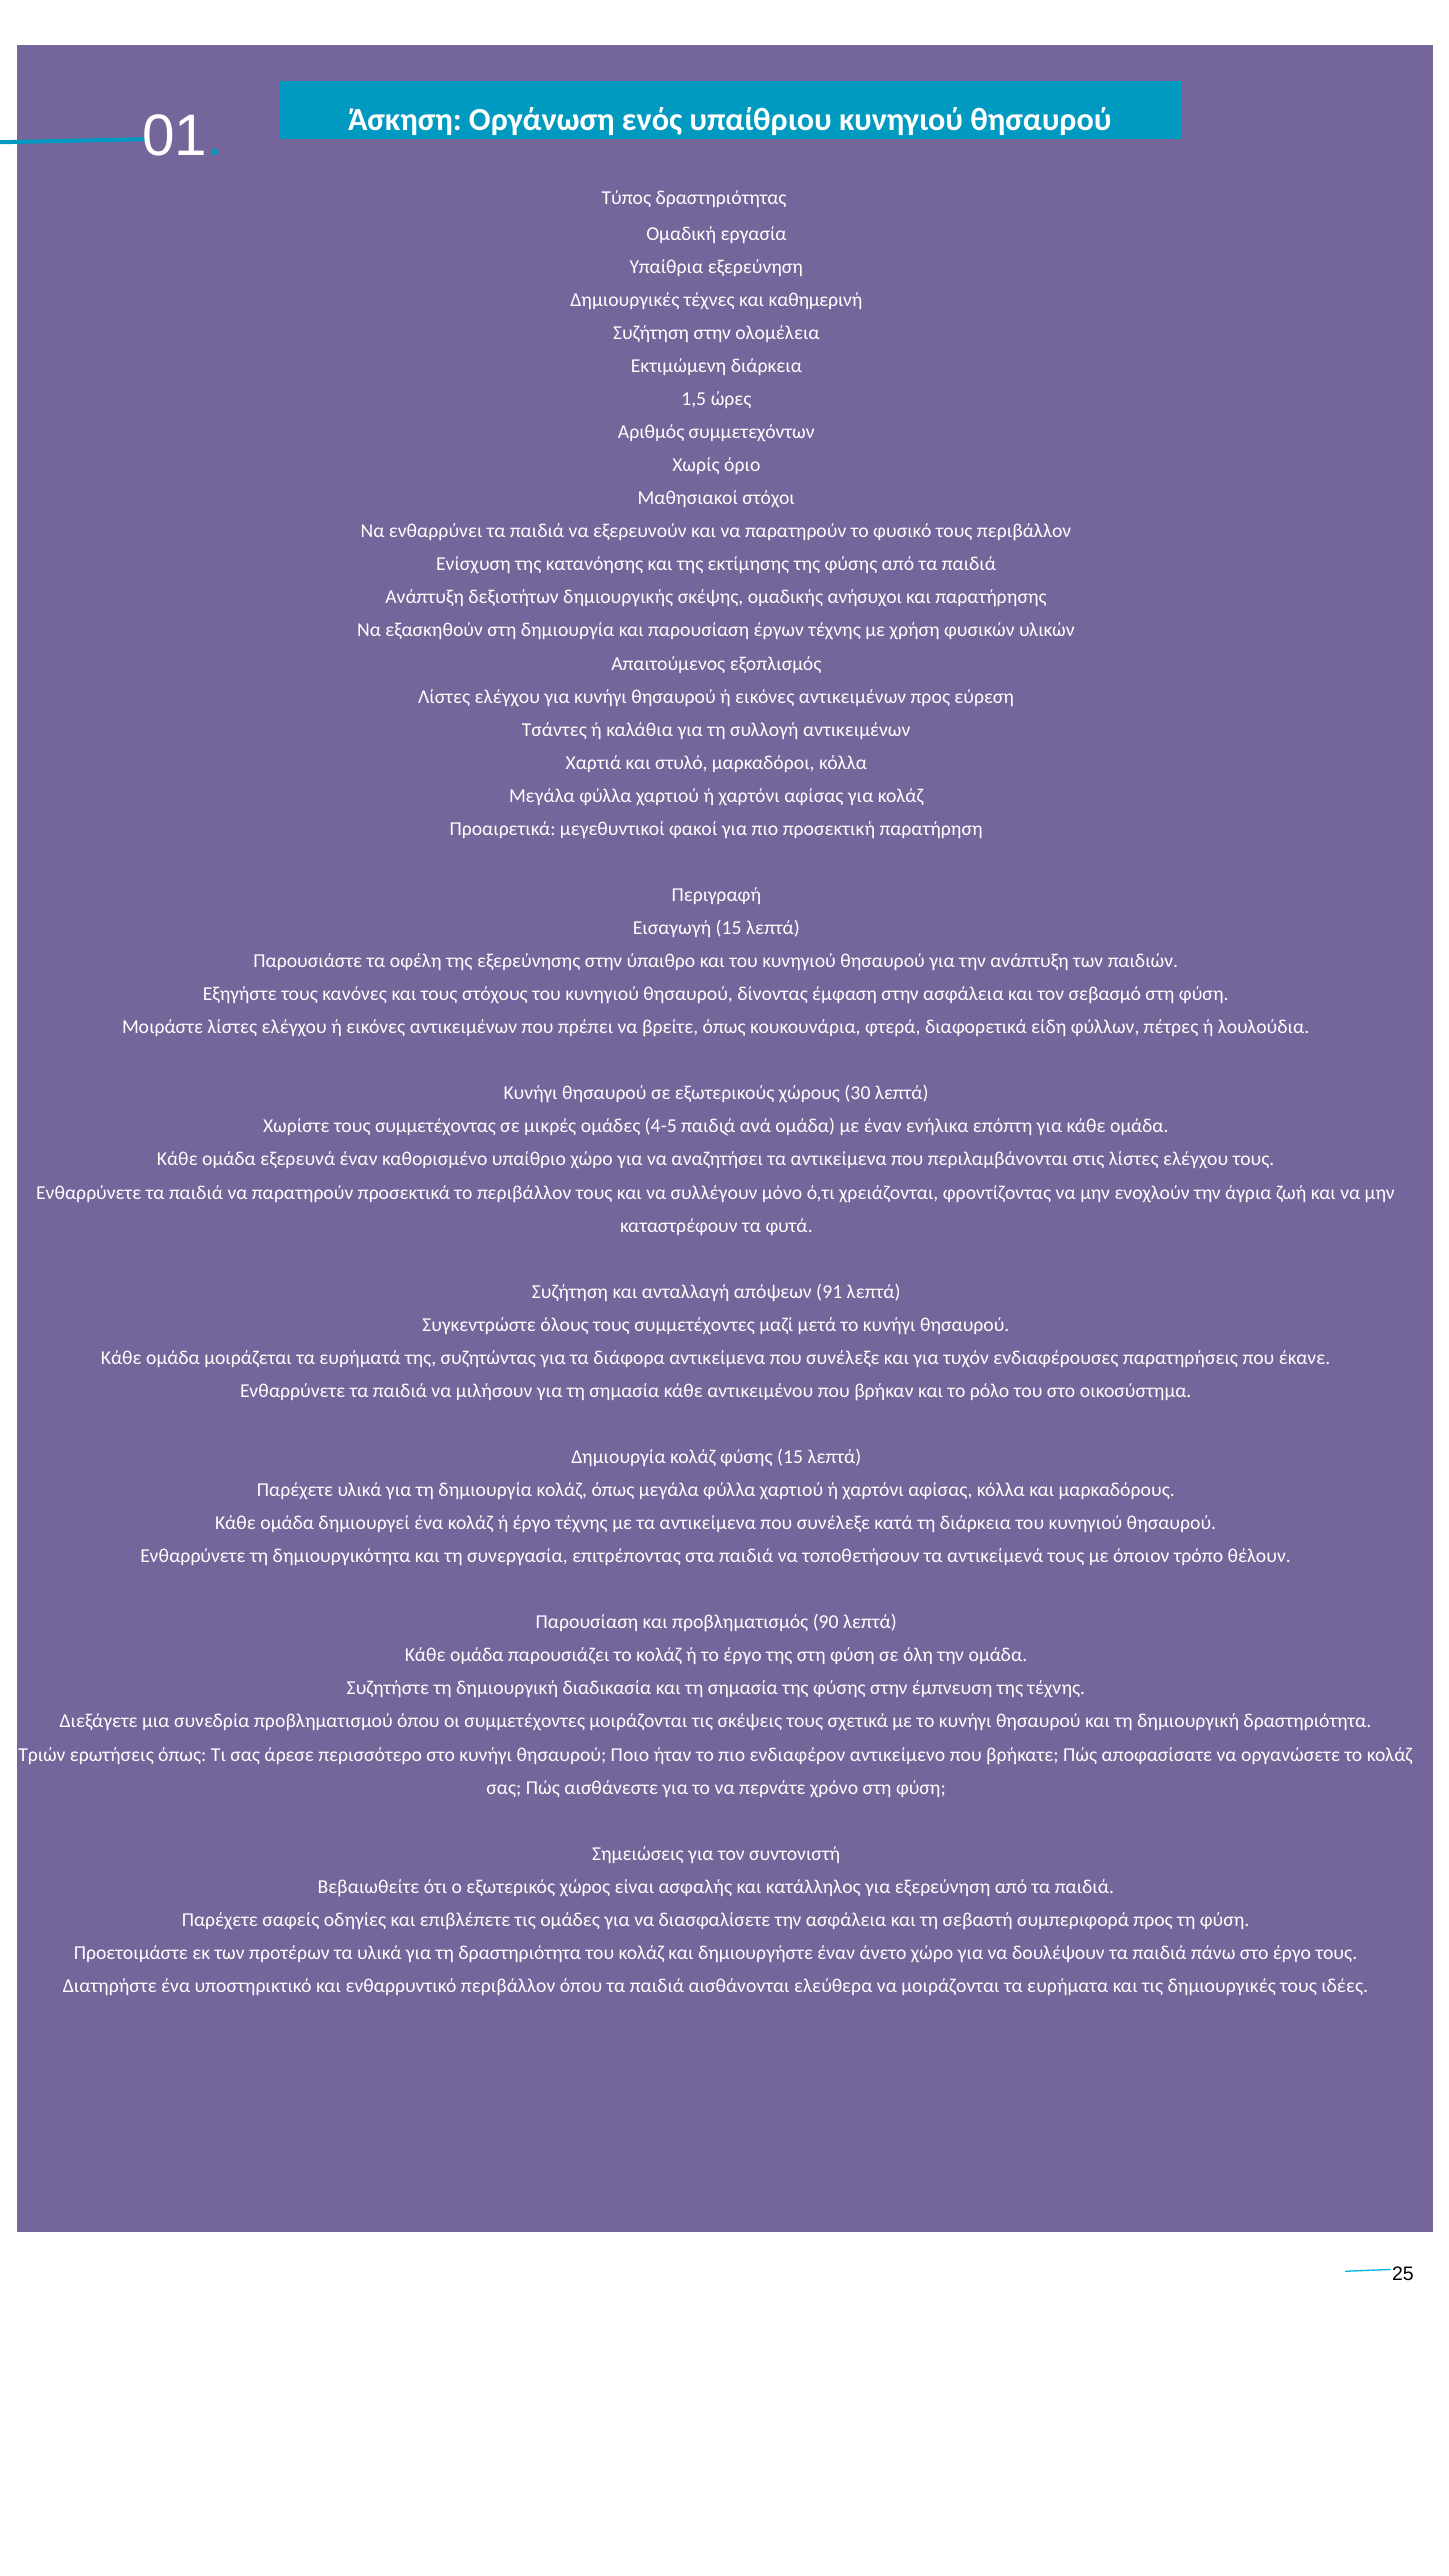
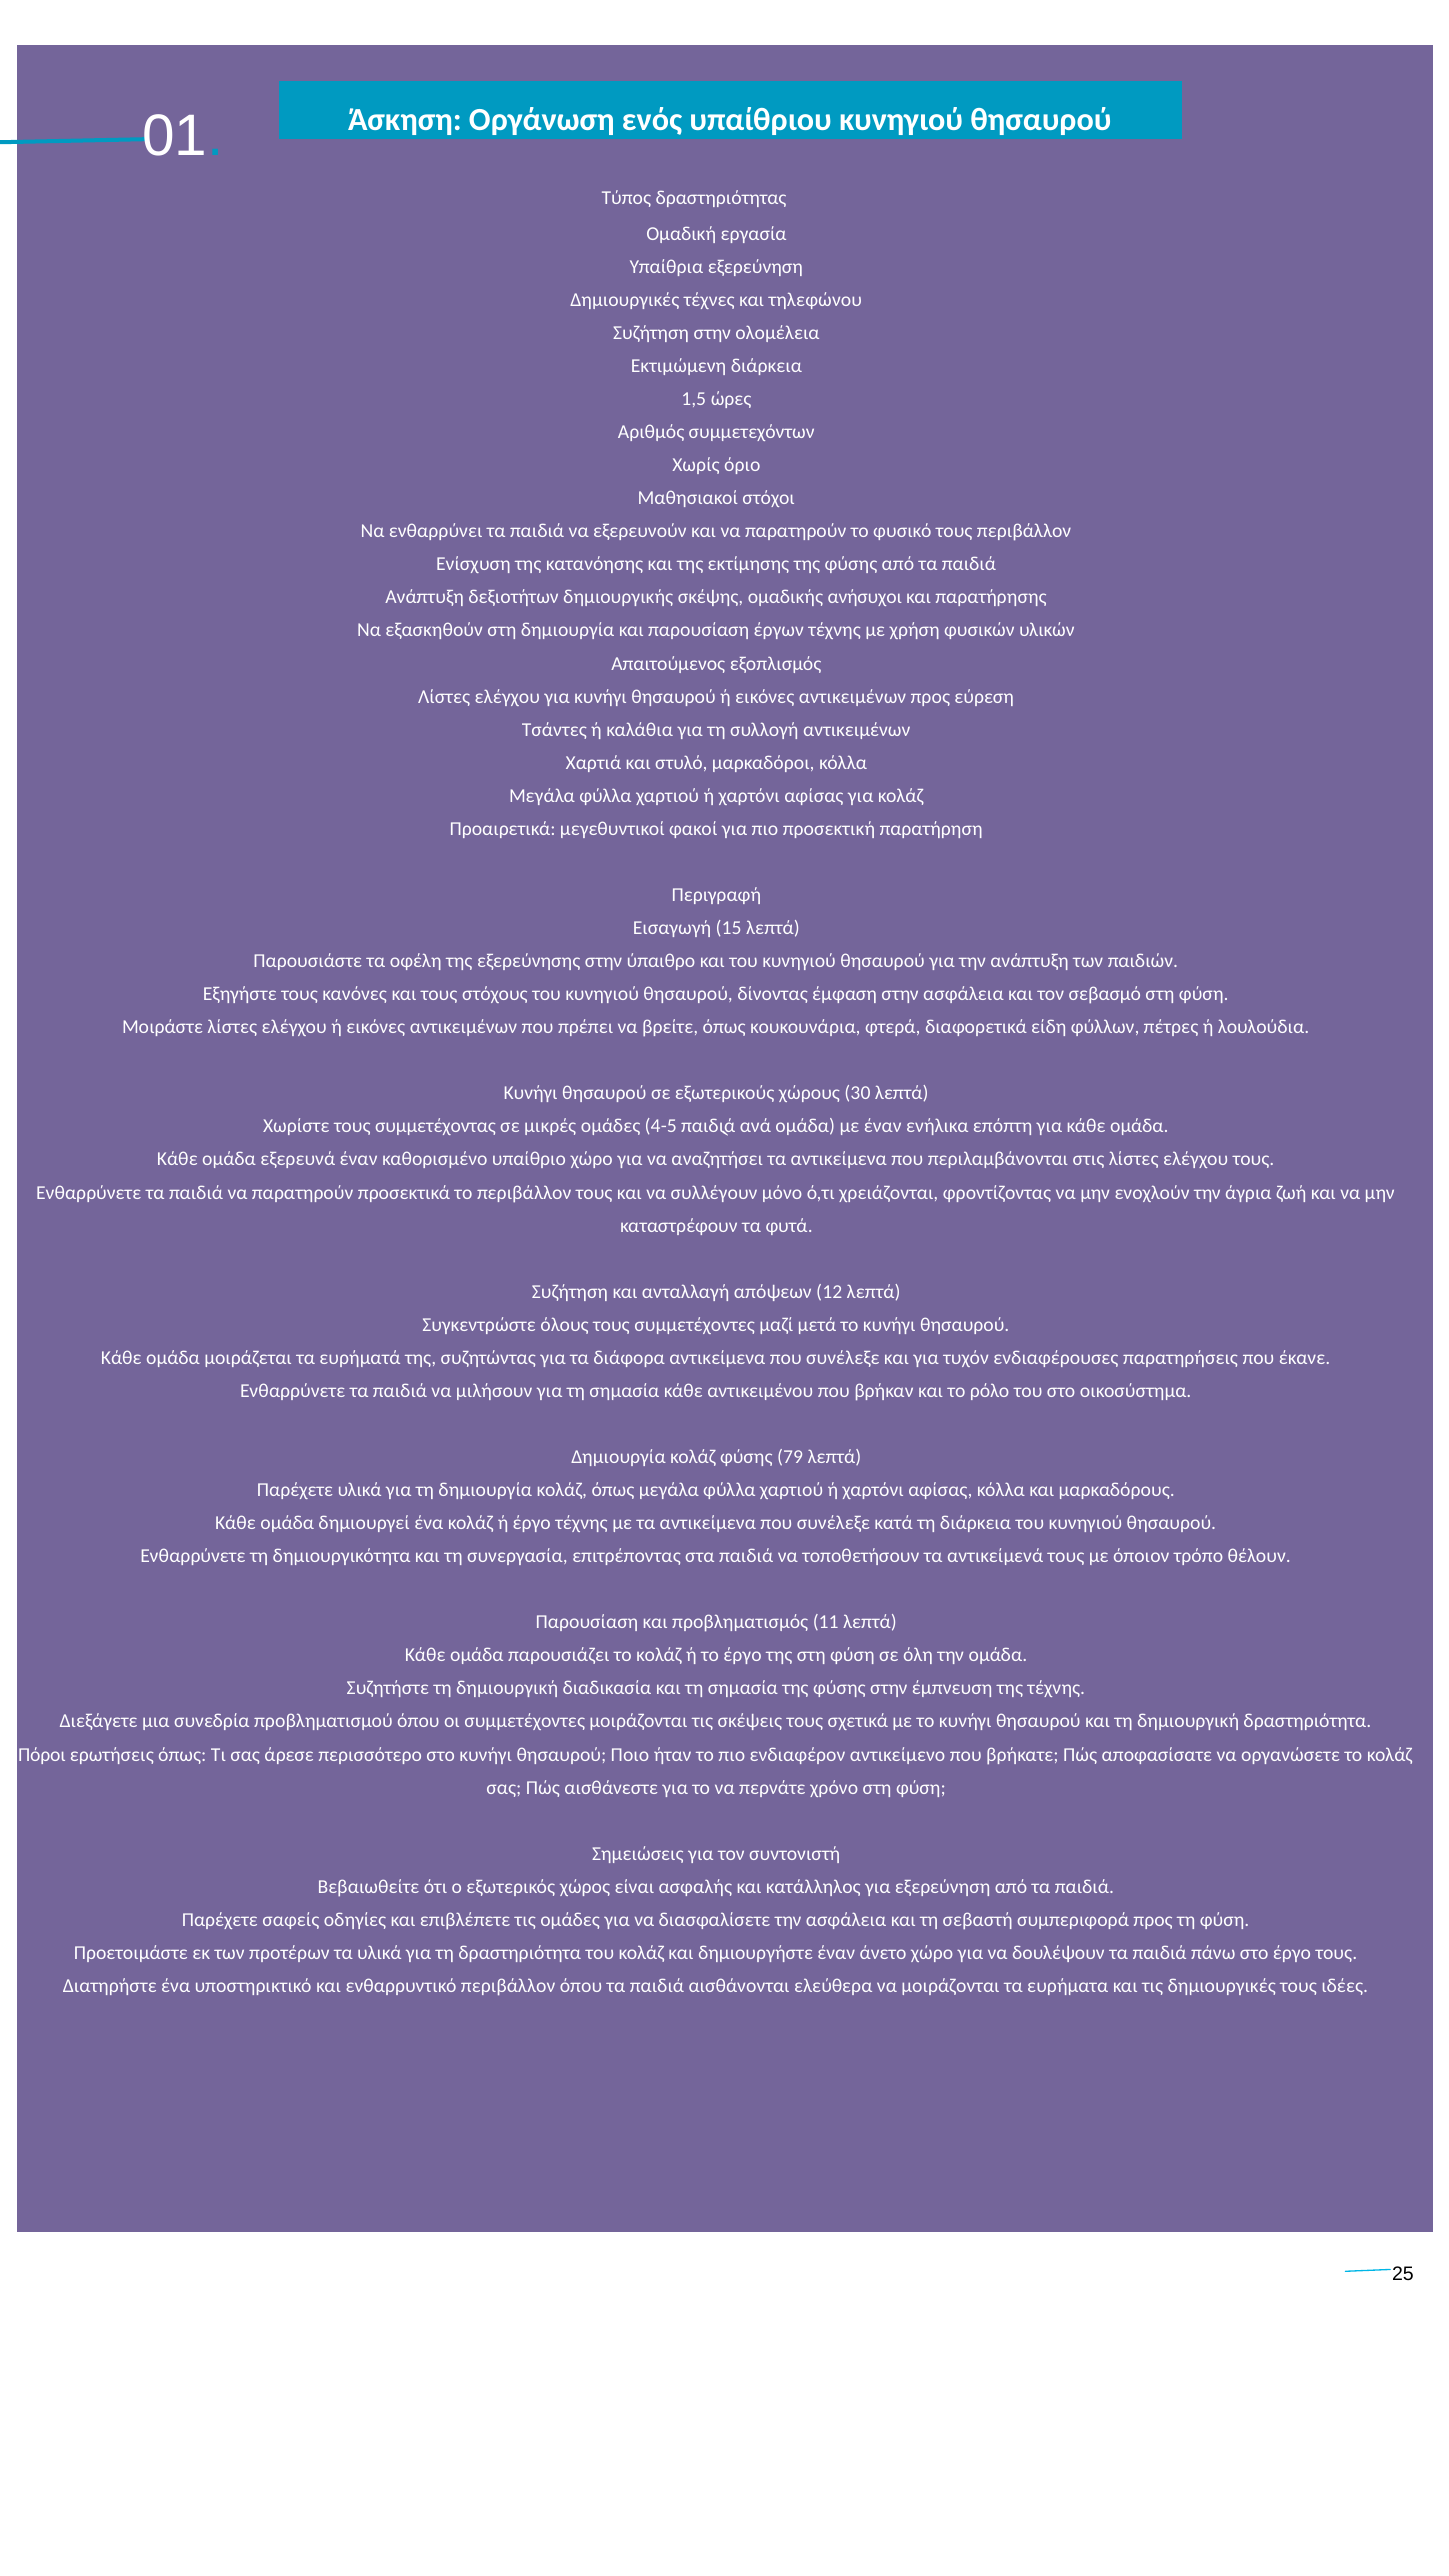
καθημερινή: καθημερινή -> τηλεφώνου
91: 91 -> 12
φύσης 15: 15 -> 79
90: 90 -> 11
Τριών: Τριών -> Πόροι
